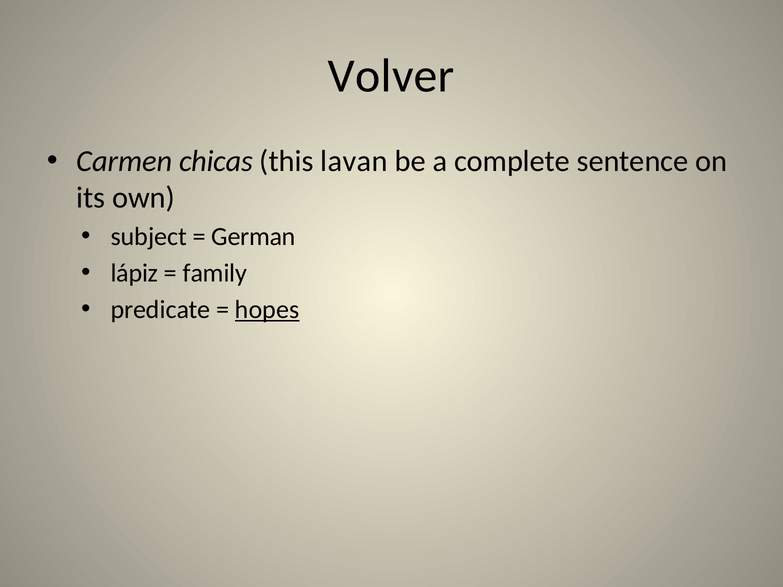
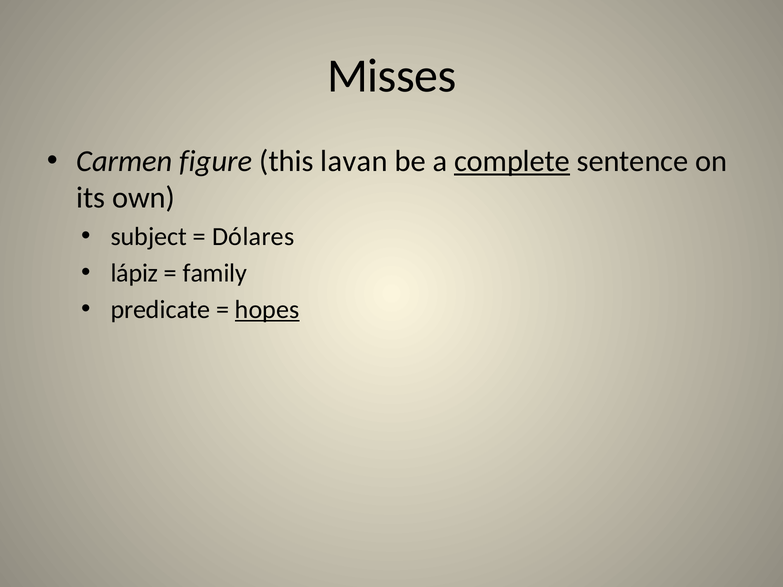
Volver: Volver -> Misses
chicas: chicas -> figure
complete underline: none -> present
German: German -> Dólares
